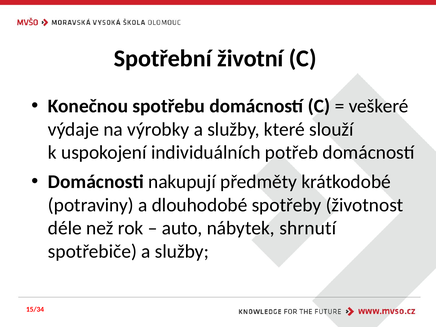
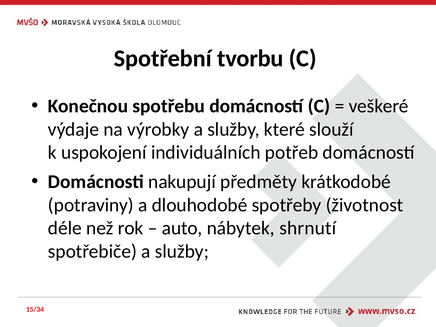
životní: životní -> tvorbu
